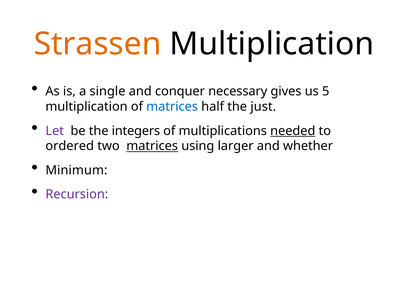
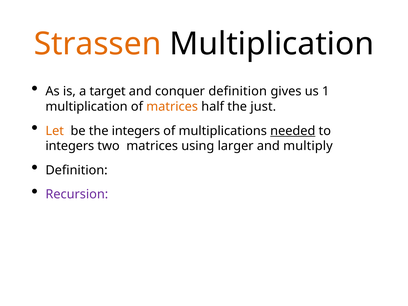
single: single -> target
conquer necessary: necessary -> definition
5: 5 -> 1
matrices at (172, 107) colour: blue -> orange
Let colour: purple -> orange
ordered at (70, 146): ordered -> integers
matrices at (152, 146) underline: present -> none
whether: whether -> multiply
Minimum at (76, 170): Minimum -> Definition
